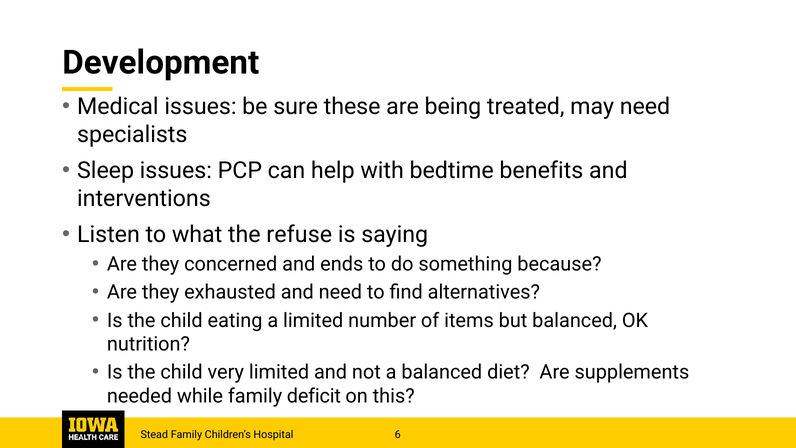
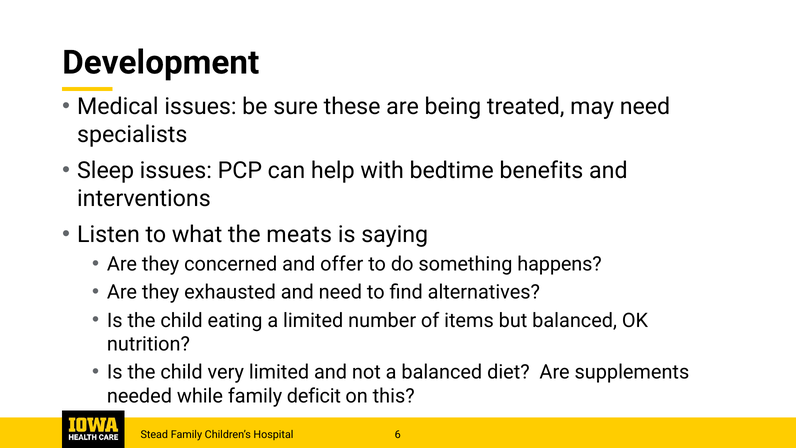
refuse: refuse -> meats
ends: ends -> offer
because: because -> happens
